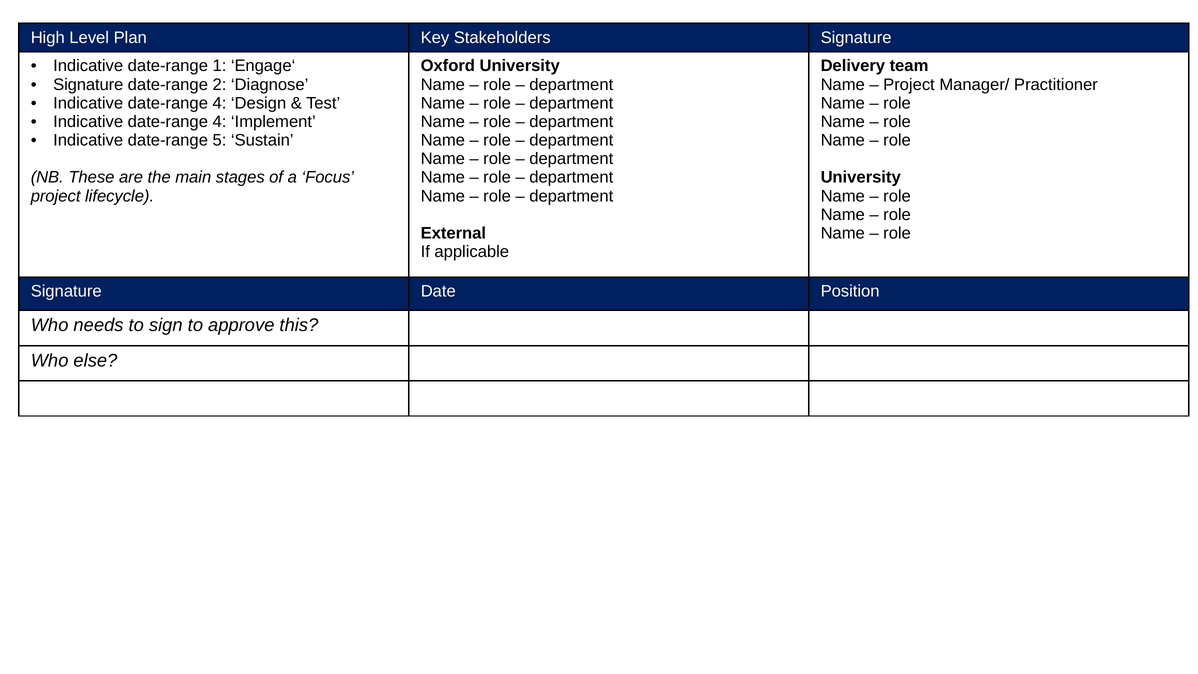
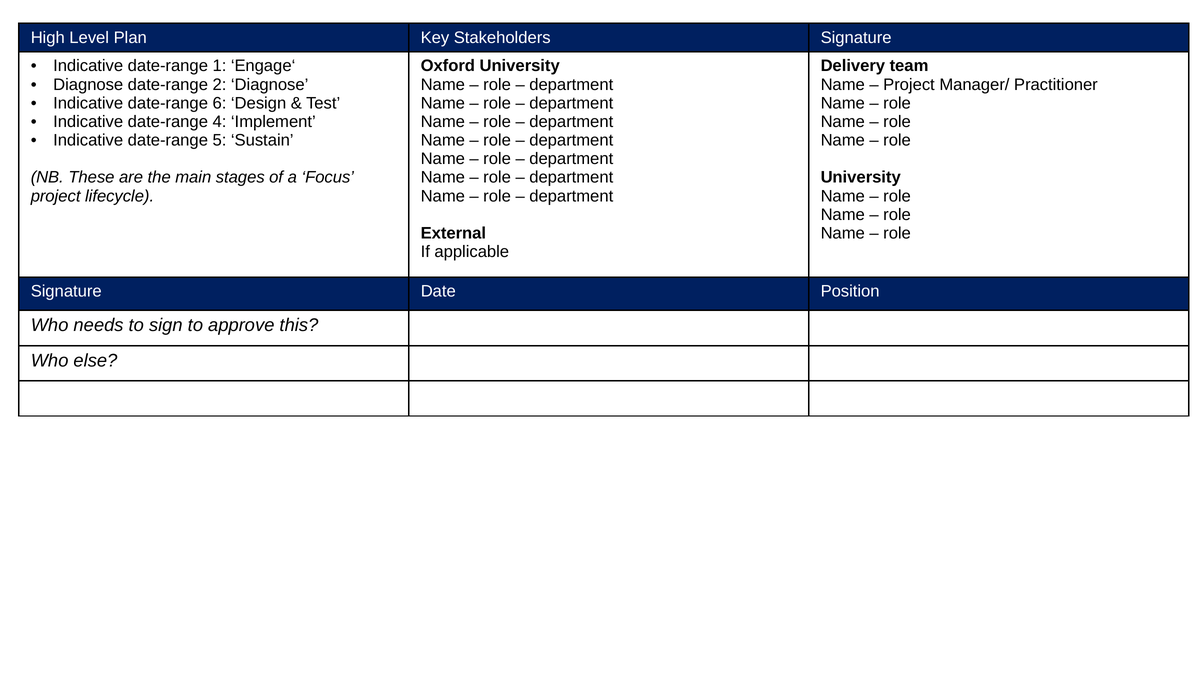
Signature at (88, 85): Signature -> Diagnose
4 at (219, 103): 4 -> 6
